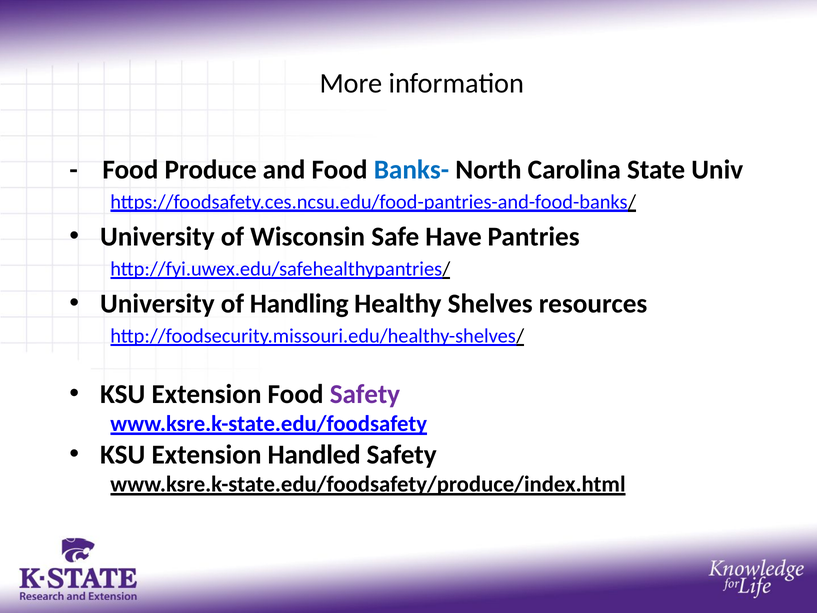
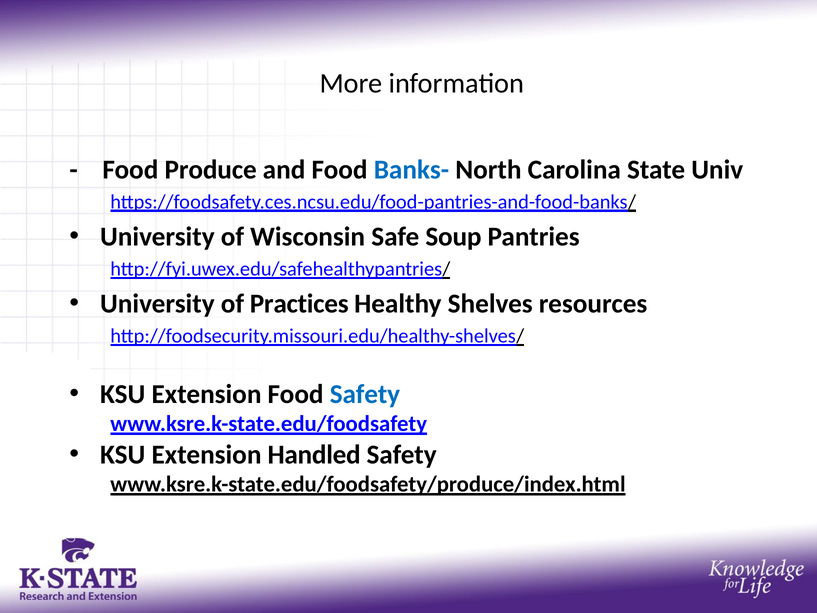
Have: Have -> Soup
Handling: Handling -> Practices
Safety at (365, 394) colour: purple -> blue
